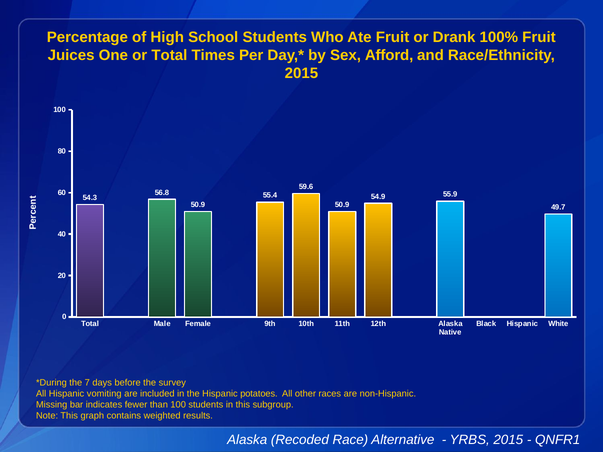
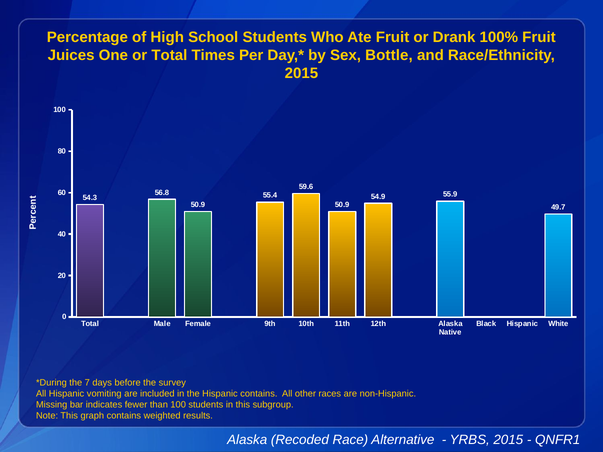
Afford: Afford -> Bottle
Hispanic potatoes: potatoes -> contains
